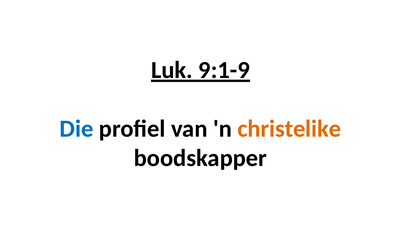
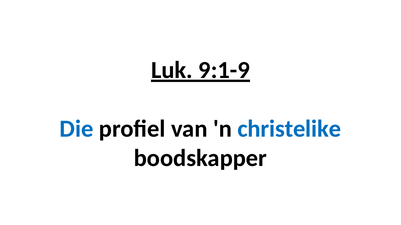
christelike colour: orange -> blue
